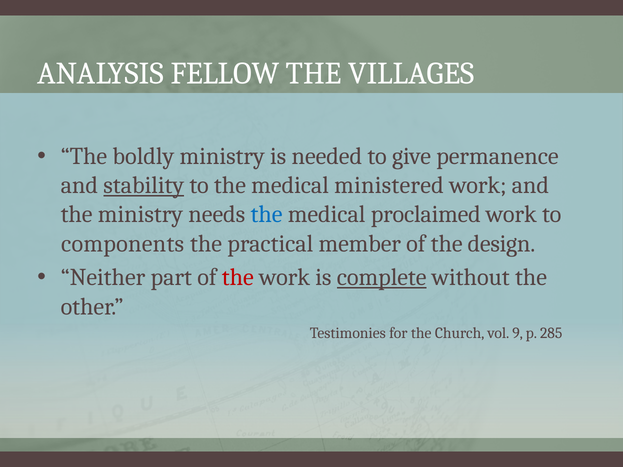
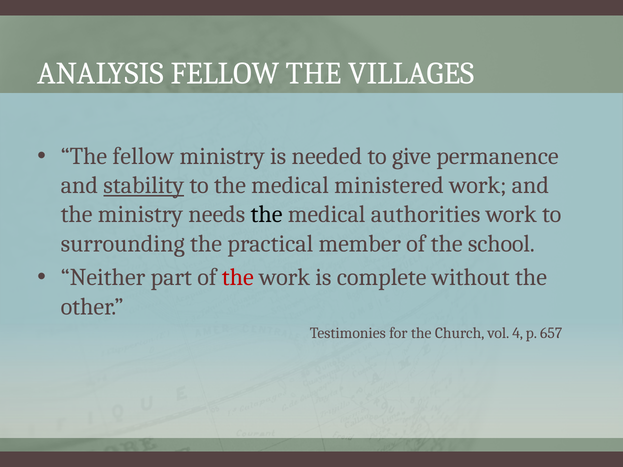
The boldly: boldly -> fellow
the at (267, 215) colour: blue -> black
proclaimed: proclaimed -> authorities
components: components -> surrounding
design: design -> school
complete underline: present -> none
9: 9 -> 4
285: 285 -> 657
